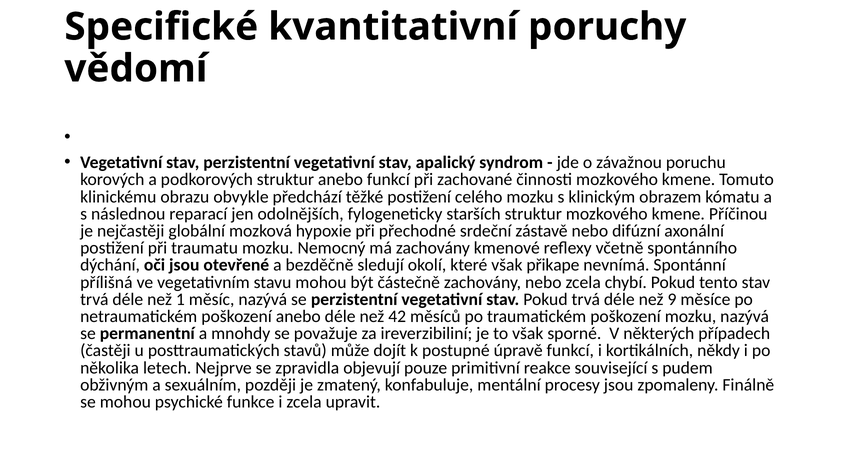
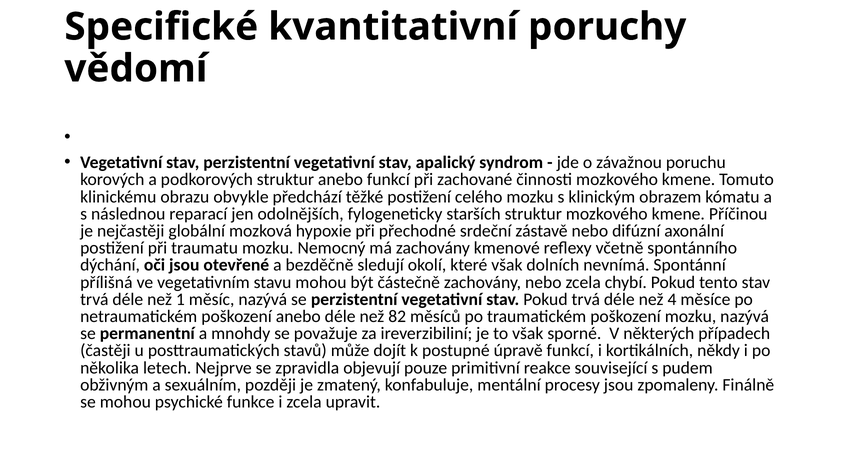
přikape: přikape -> dolních
9: 9 -> 4
42: 42 -> 82
